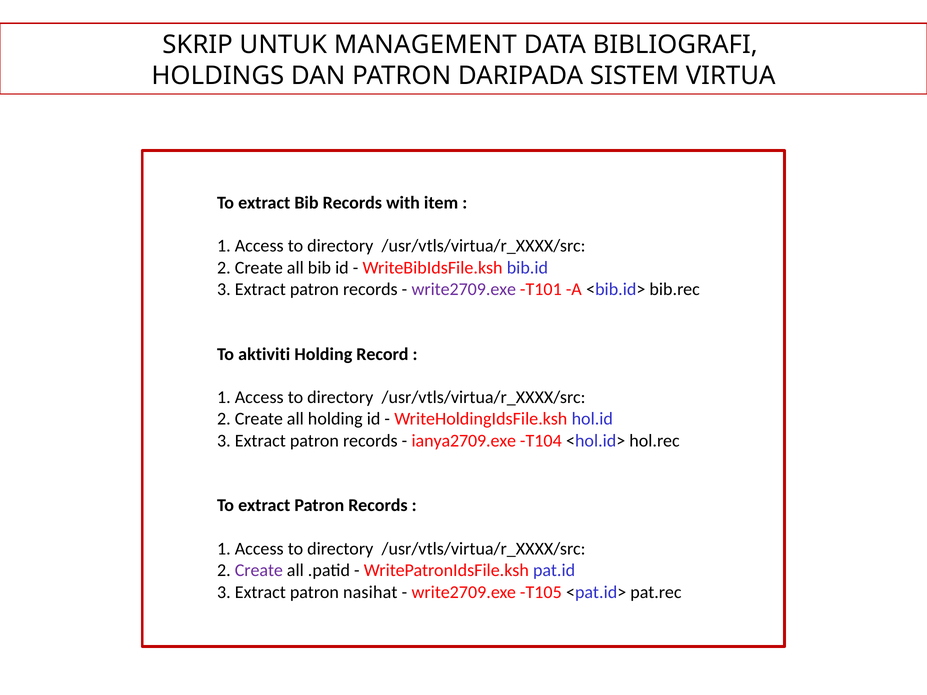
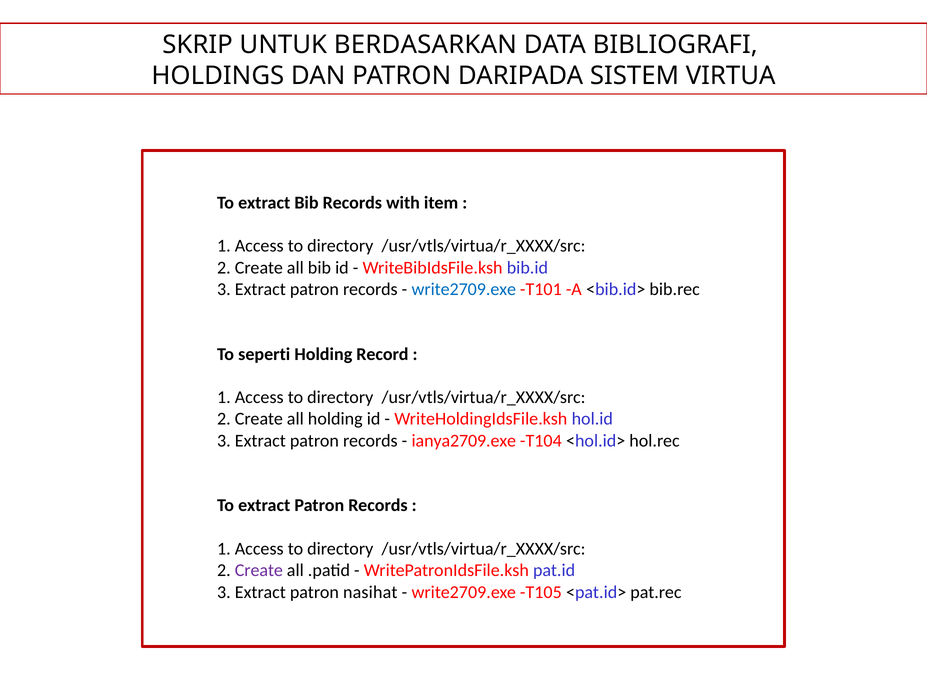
MANAGEMENT: MANAGEMENT -> BERDASARKAN
write2709.exe at (464, 289) colour: purple -> blue
aktiviti: aktiviti -> seperti
